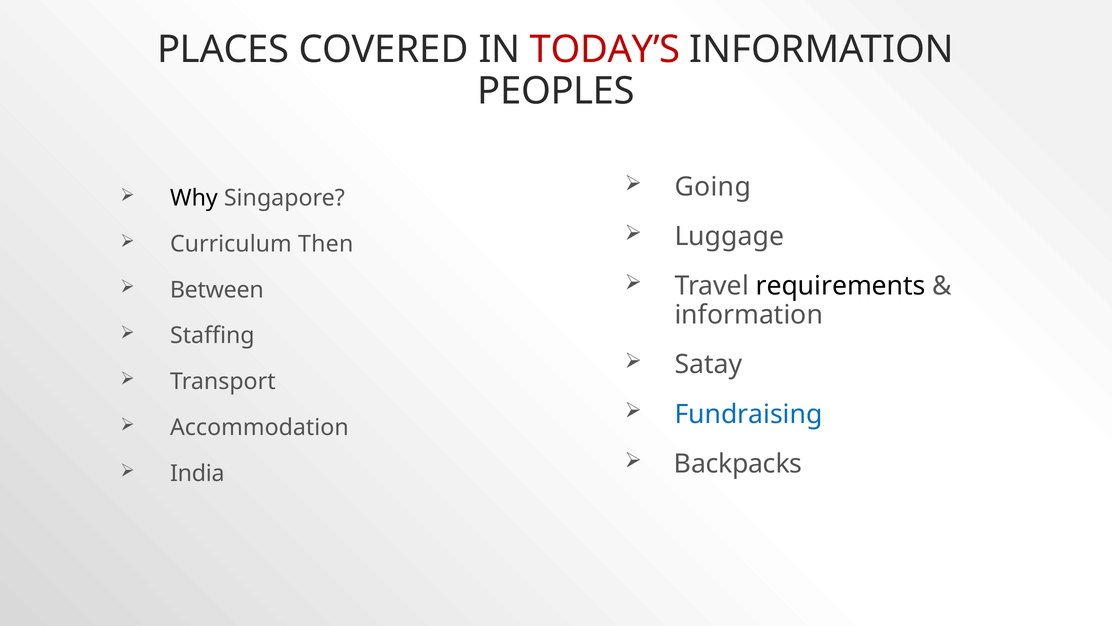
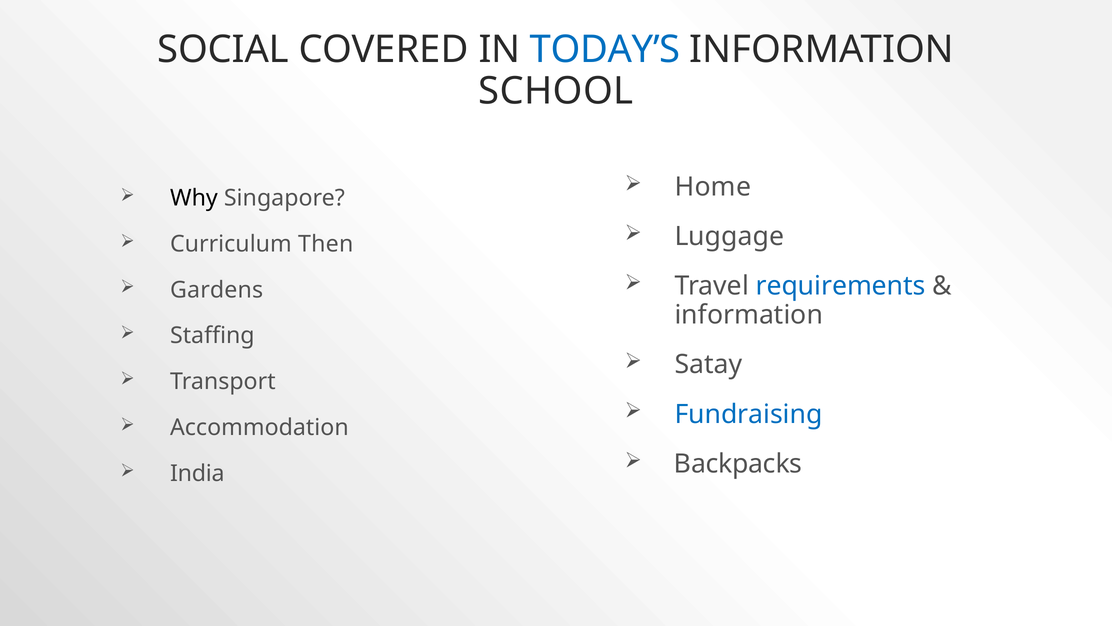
PLACES: PLACES -> SOCIAL
TODAY’S colour: red -> blue
PEOPLES: PEOPLES -> SCHOOL
Going: Going -> Home
requirements colour: black -> blue
Between: Between -> Gardens
